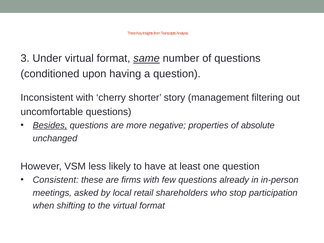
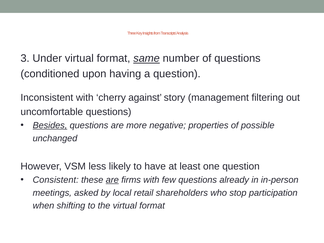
shorter: shorter -> against
absolute: absolute -> possible
are at (112, 180) underline: none -> present
